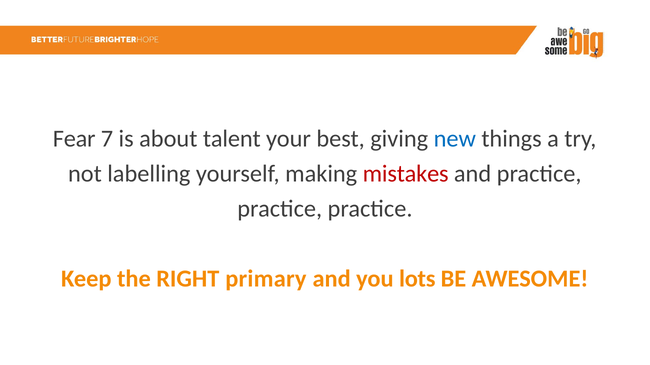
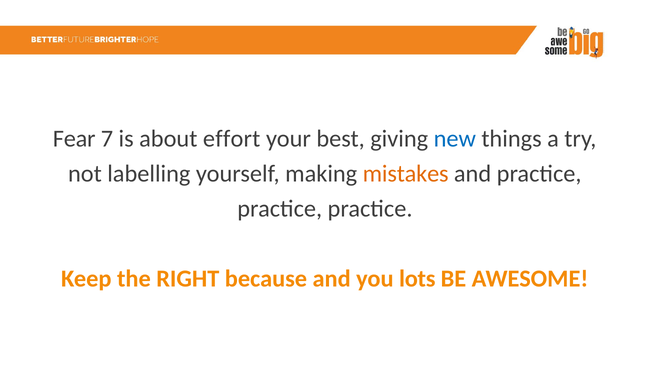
talent: talent -> effort
mistakes colour: red -> orange
primary: primary -> because
